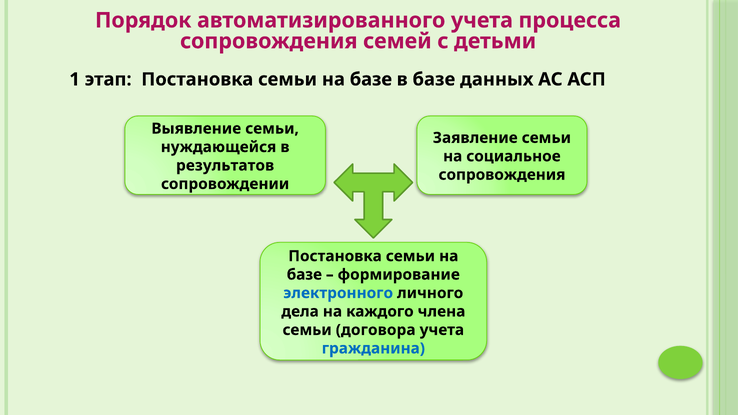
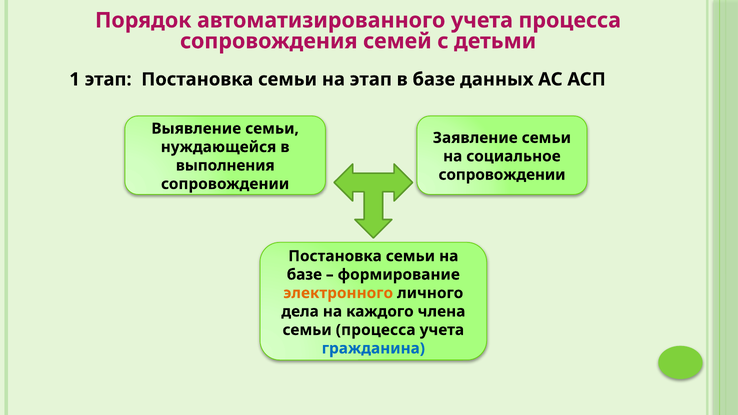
базе at (371, 79): базе -> этап
результатов: результатов -> выполнения
сопровождения at (502, 175): сопровождения -> сопровождении
электронного colour: blue -> orange
семьи договора: договора -> процесса
